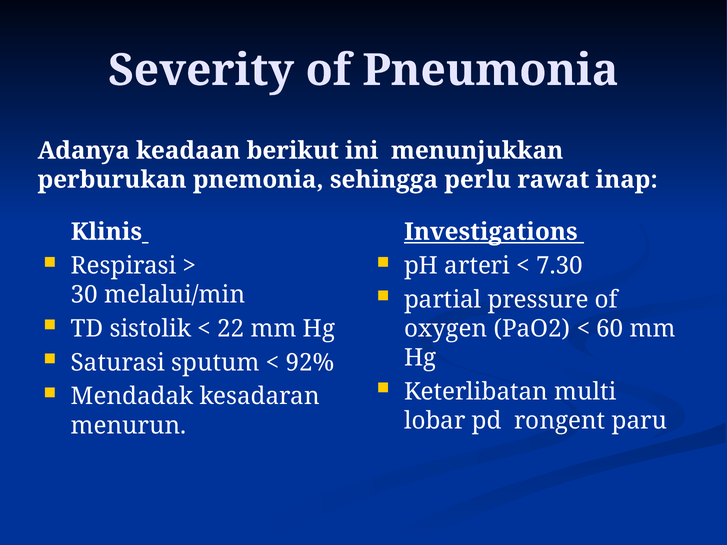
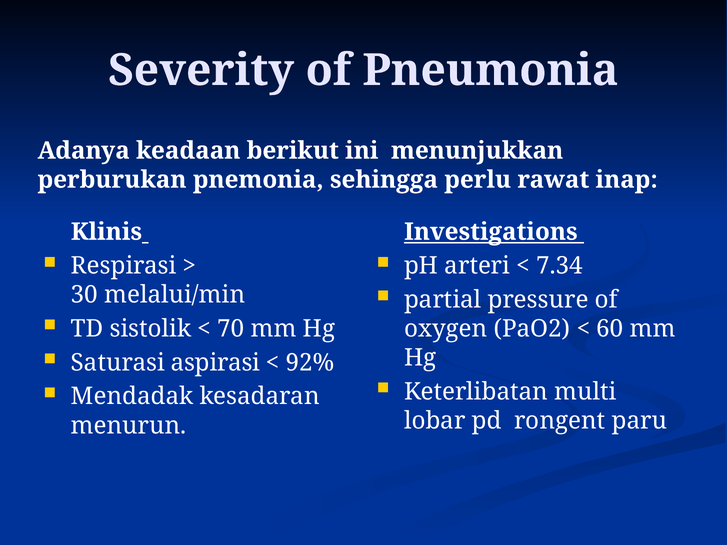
7.30: 7.30 -> 7.34
22: 22 -> 70
sputum: sputum -> aspirasi
